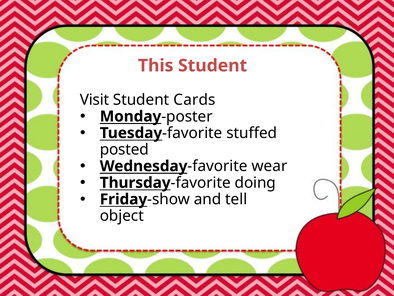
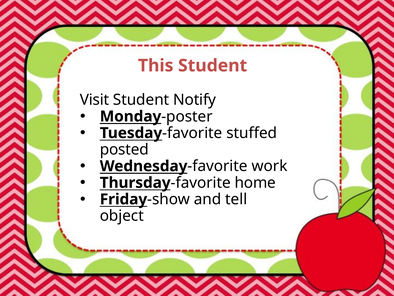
Cards: Cards -> Notify
wear: wear -> work
doing: doing -> home
